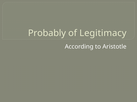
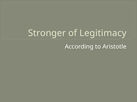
Probably: Probably -> Stronger
